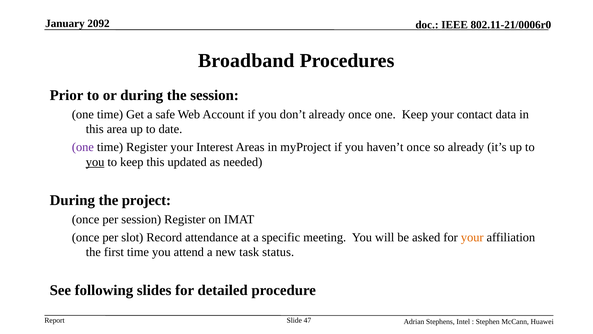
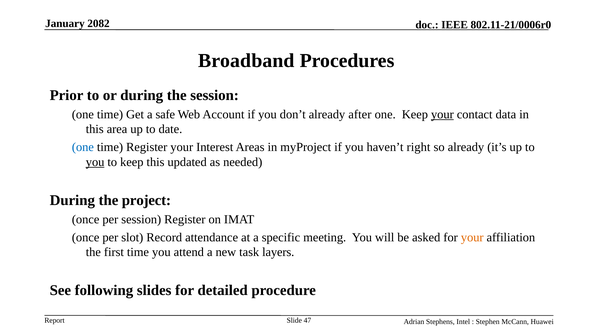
2092: 2092 -> 2082
already once: once -> after
your at (442, 114) underline: none -> present
one at (83, 147) colour: purple -> blue
haven’t once: once -> right
status: status -> layers
